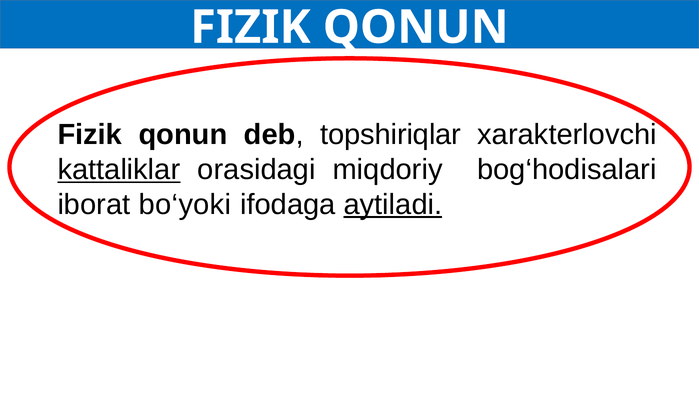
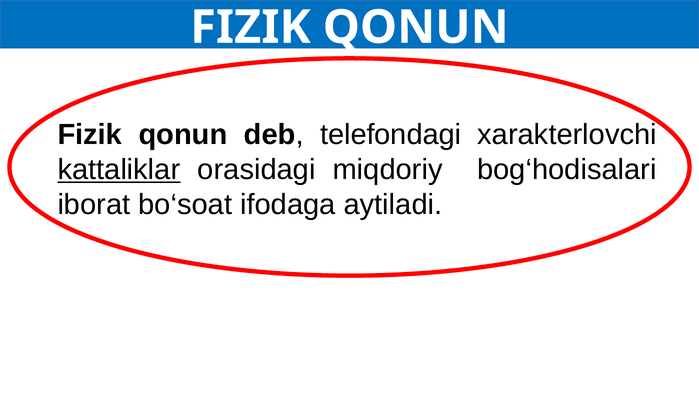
topshiriqlar: topshiriqlar -> telefondagi
bo‘yoki: bo‘yoki -> bo‘soat
aytiladi underline: present -> none
